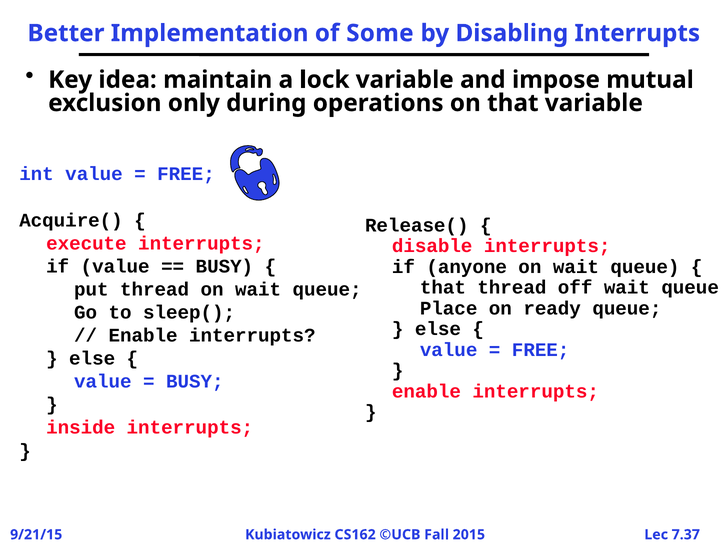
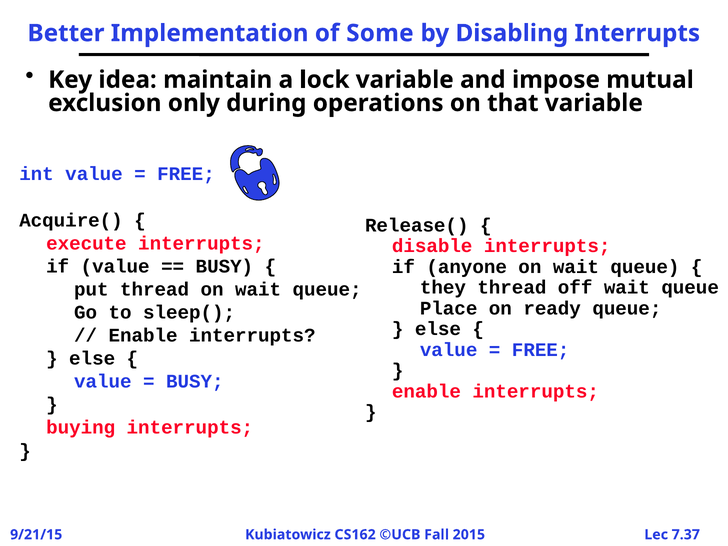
that at (443, 287): that -> they
inside: inside -> buying
